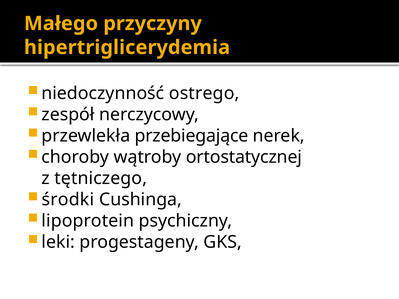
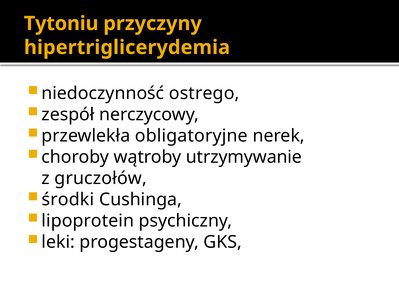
Małego: Małego -> Tytoniu
przebiegające: przebiegające -> obligatoryjne
ortostatycznej: ortostatycznej -> utrzymywanie
tętniczego: tętniczego -> gruczołów
